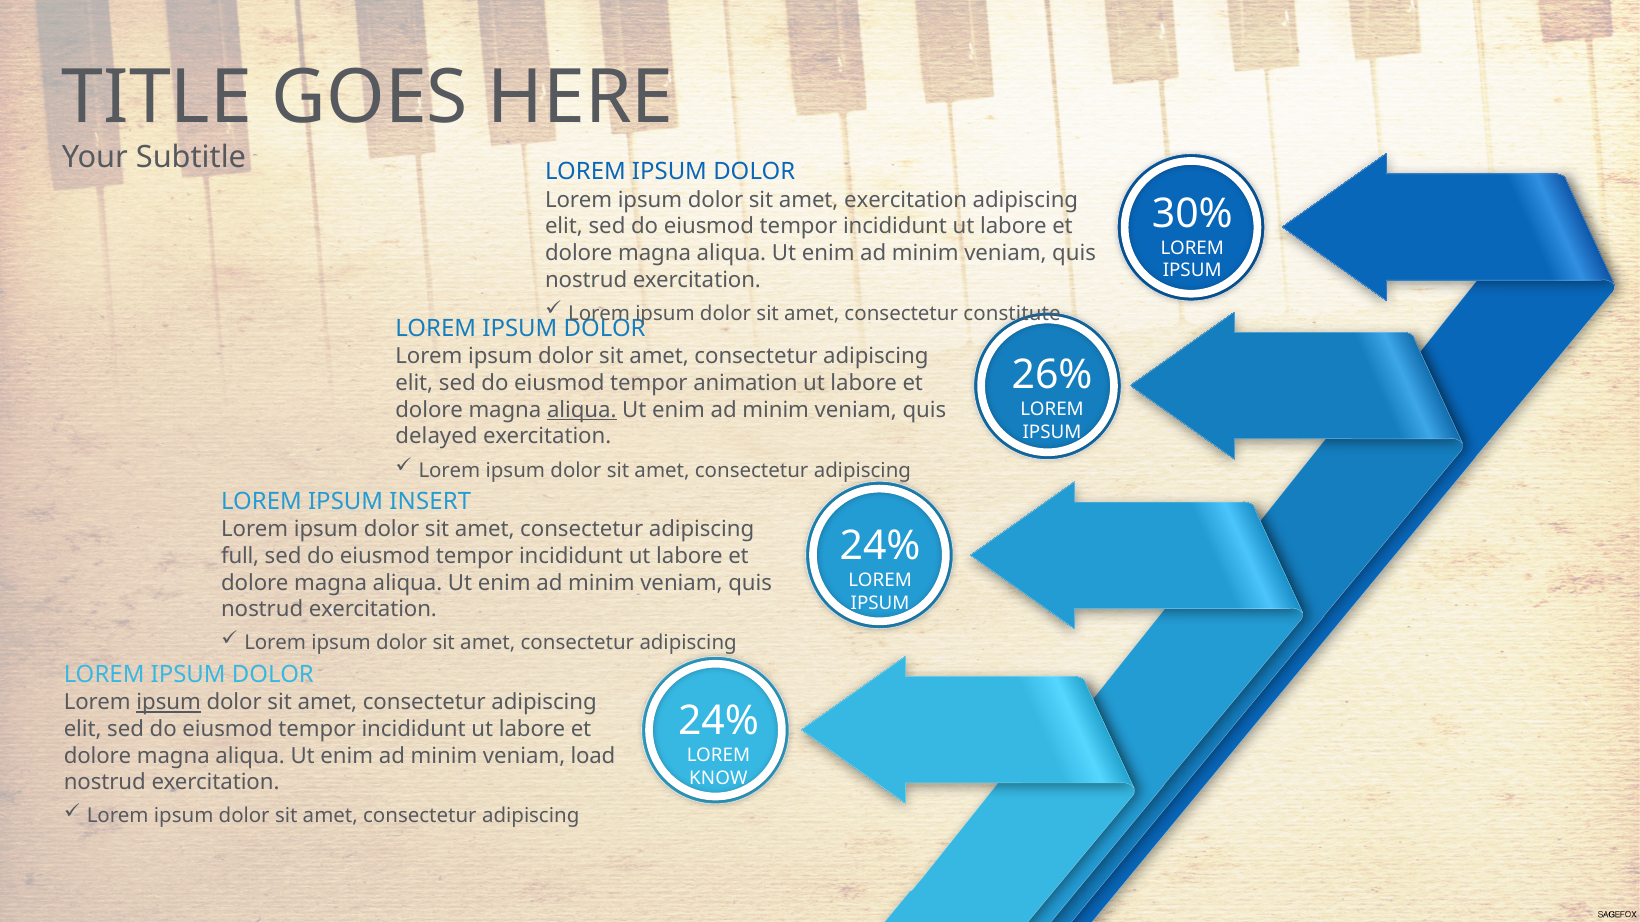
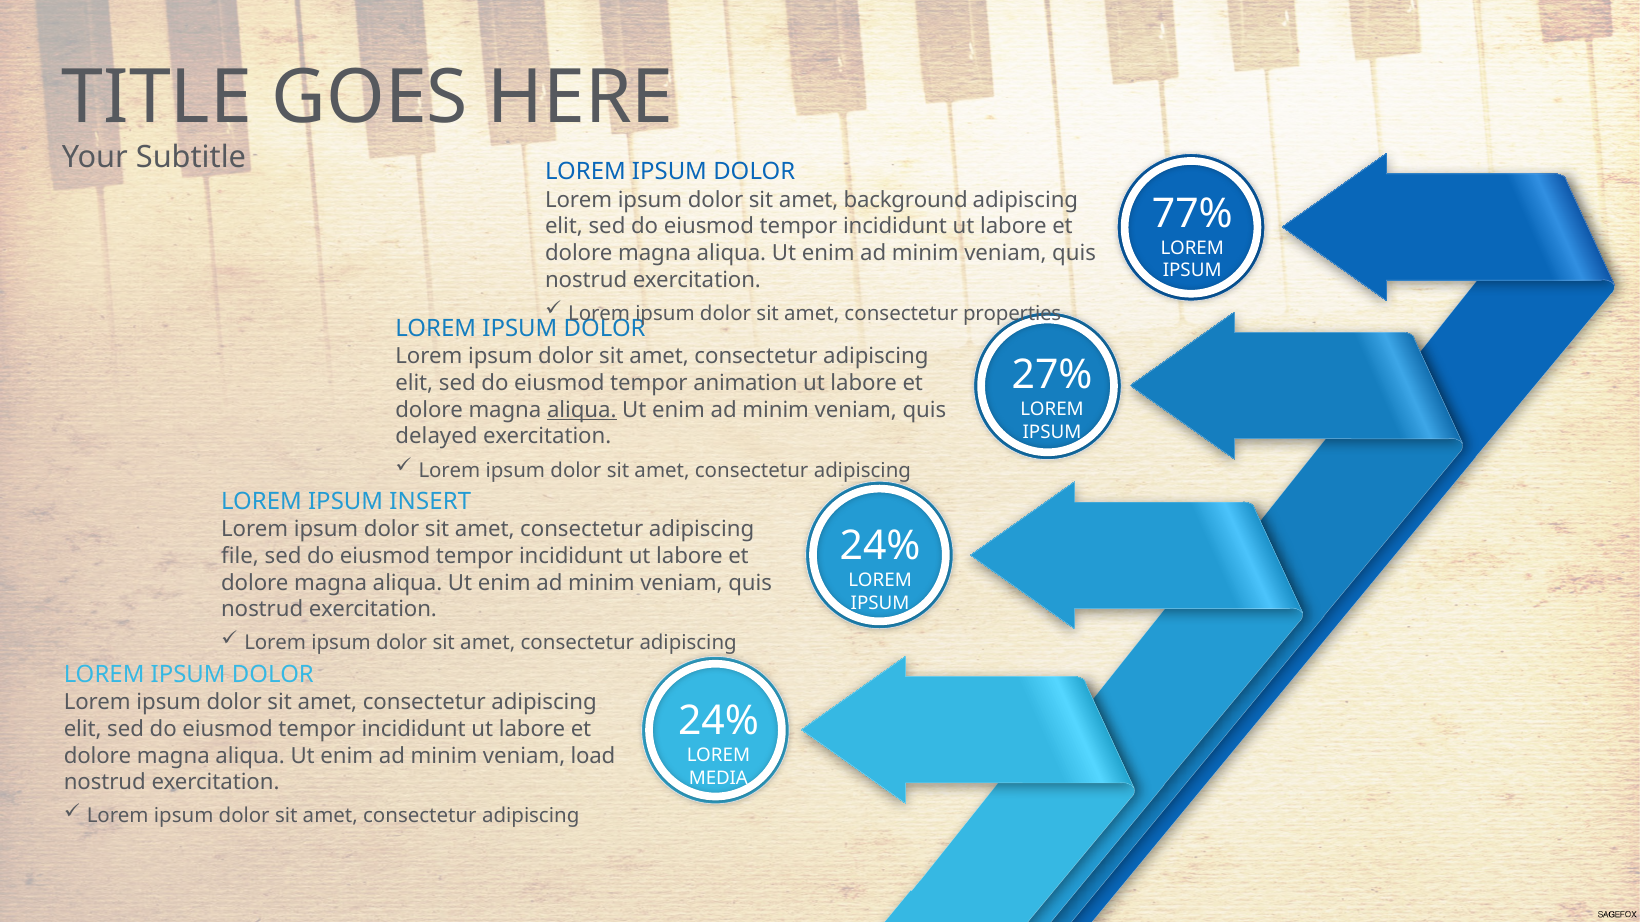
amet exercitation: exercitation -> background
30%: 30% -> 77%
constitute: constitute -> properties
26%: 26% -> 27%
full: full -> file
ipsum at (169, 703) underline: present -> none
KNOW: KNOW -> MEDIA
